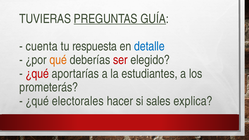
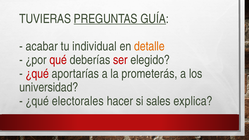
cuenta: cuenta -> acabar
respuesta: respuesta -> individual
detalle colour: blue -> orange
qué colour: orange -> red
estudiantes: estudiantes -> prometerás
prometerás: prometerás -> universidad
